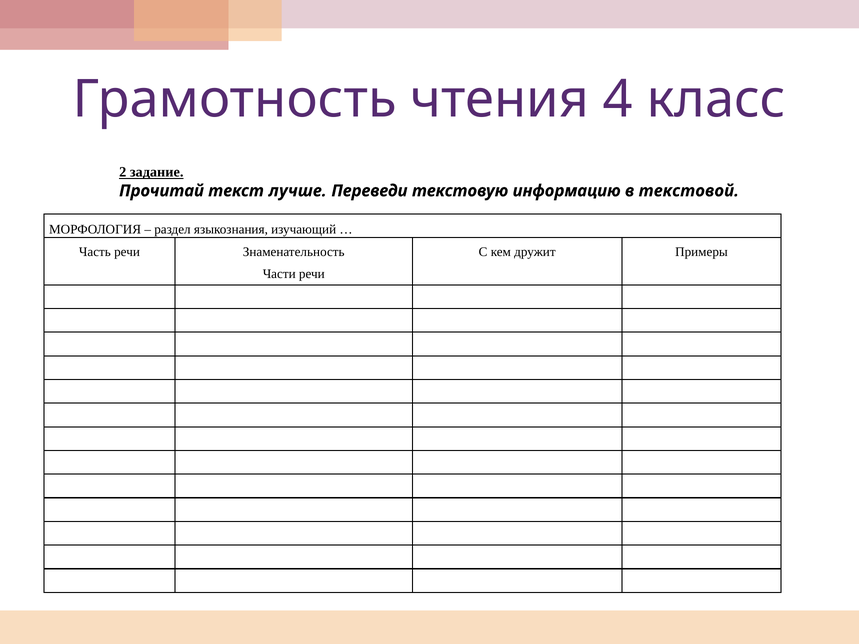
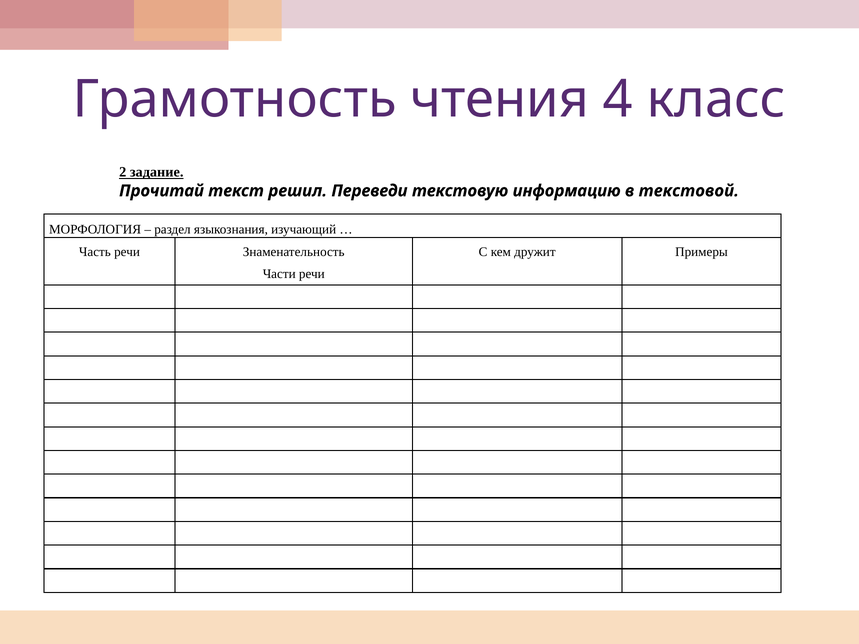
лучше: лучше -> решил
